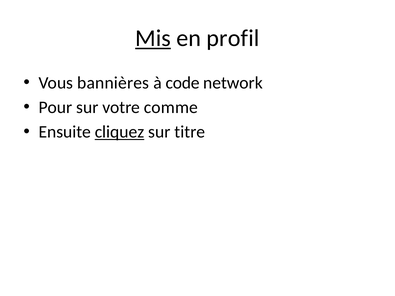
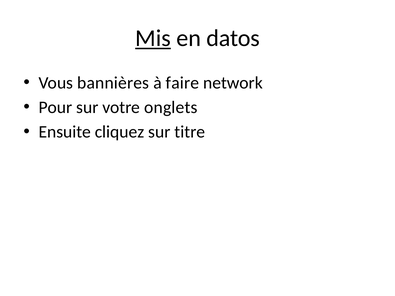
profil: profil -> datos
code: code -> faire
comme: comme -> onglets
cliquez underline: present -> none
